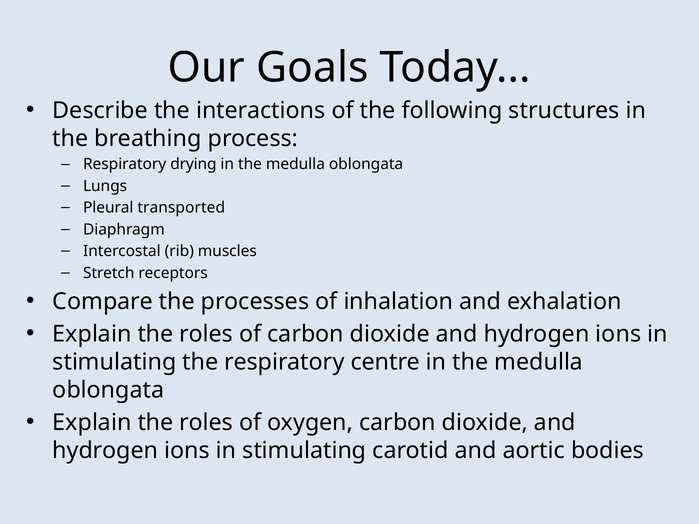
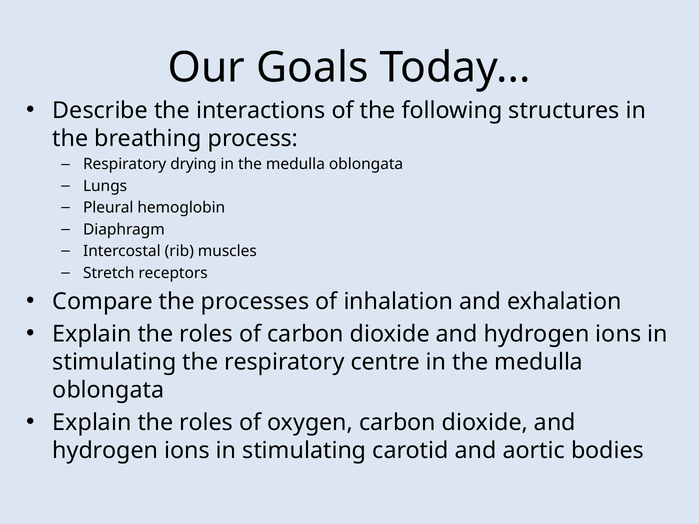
transported: transported -> hemoglobin
